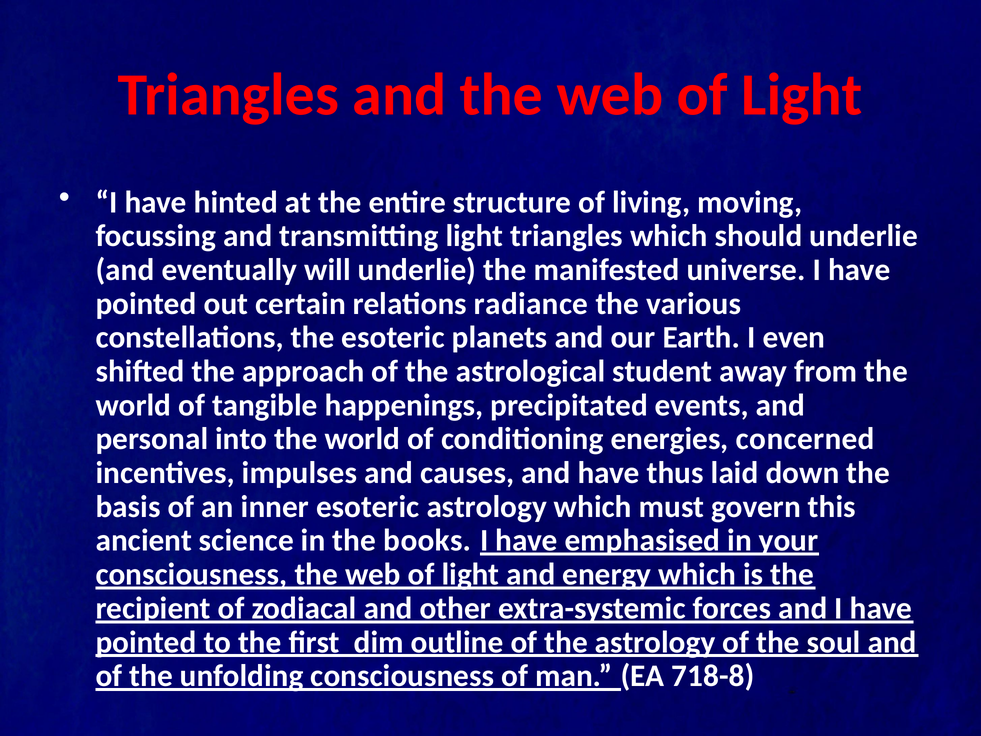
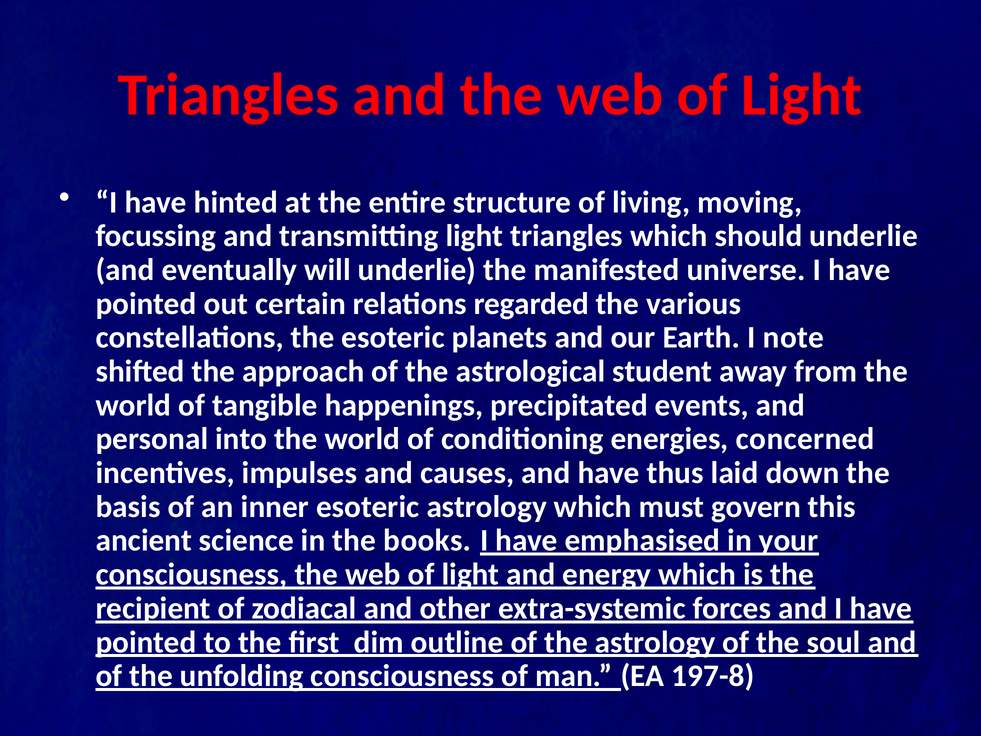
radiance: radiance -> regarded
even: even -> note
718-8: 718-8 -> 197-8
